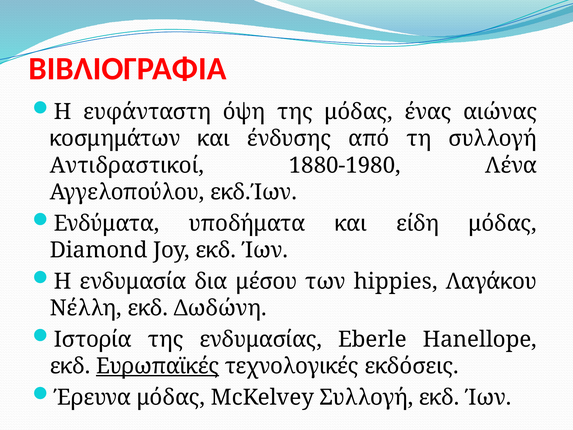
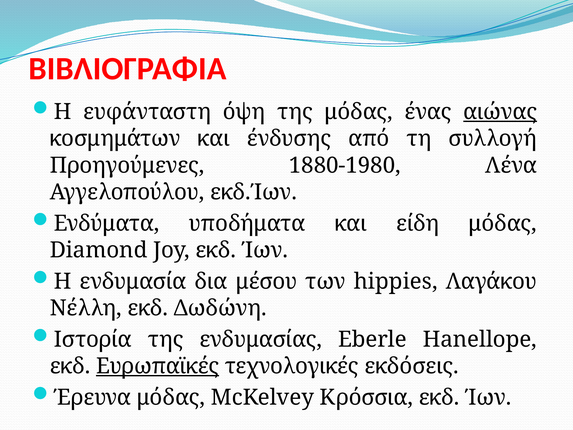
αιώνας underline: none -> present
Αντιδραστικοί: Αντιδραστικοί -> Προηγούμενες
McKelvey Συλλογή: Συλλογή -> Κρόσσια
